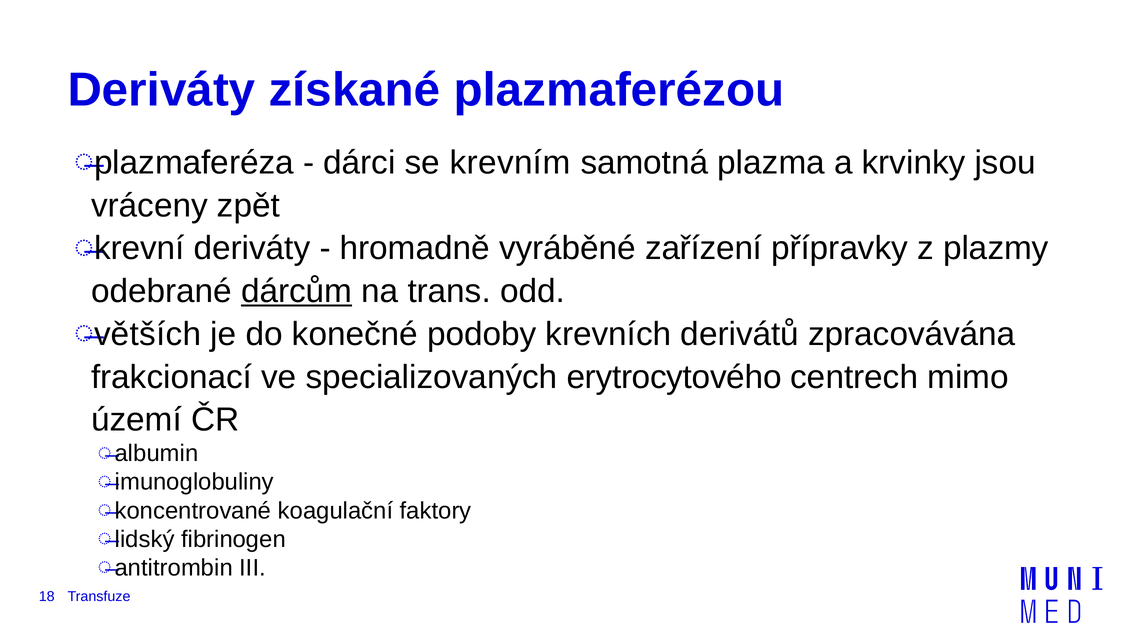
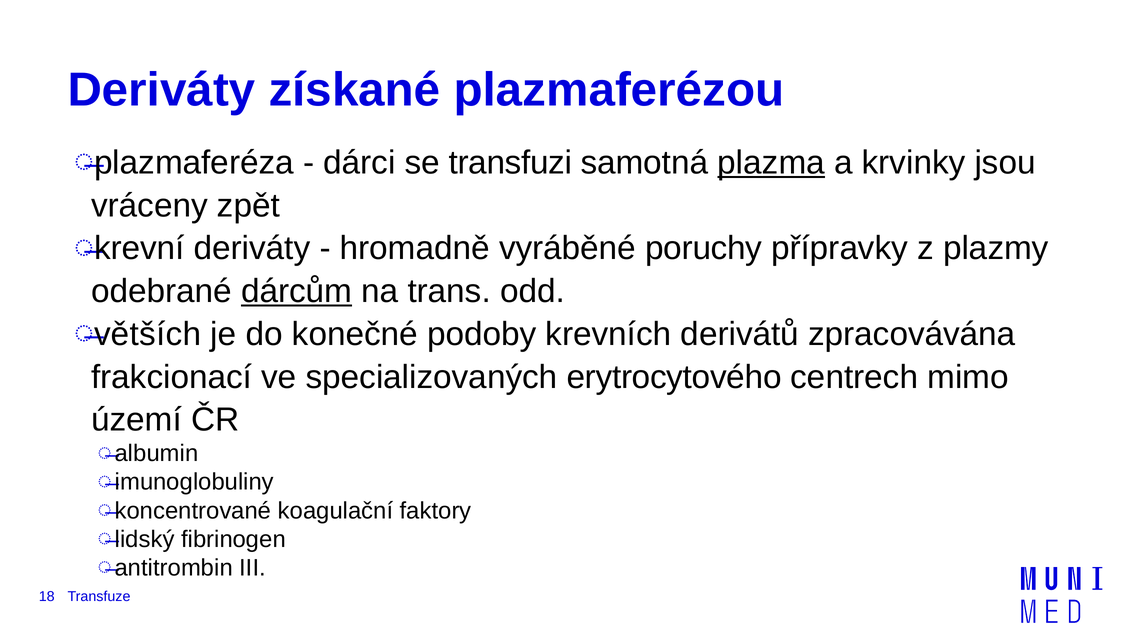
krevním: krevním -> transfuzi
plazma underline: none -> present
zařízení: zařízení -> poruchy
